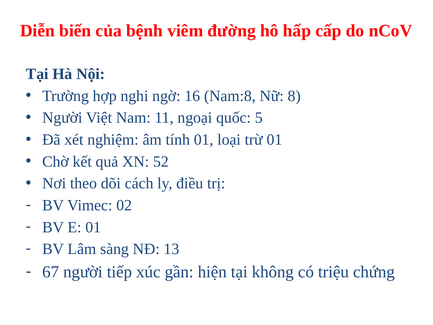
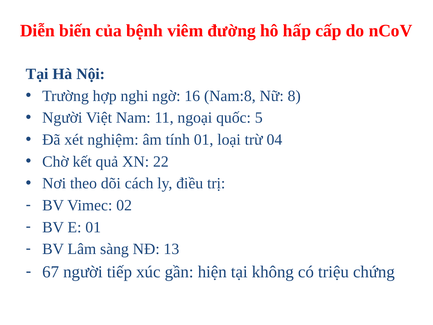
trừ 01: 01 -> 04
52: 52 -> 22
